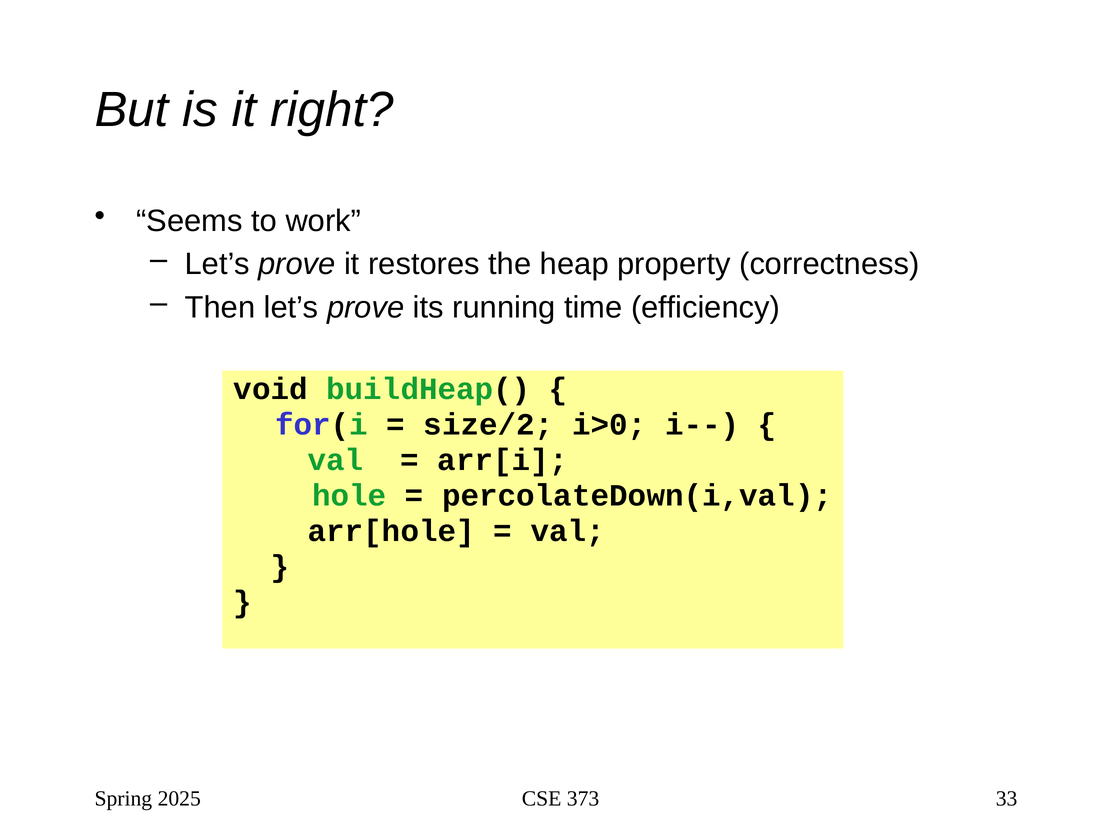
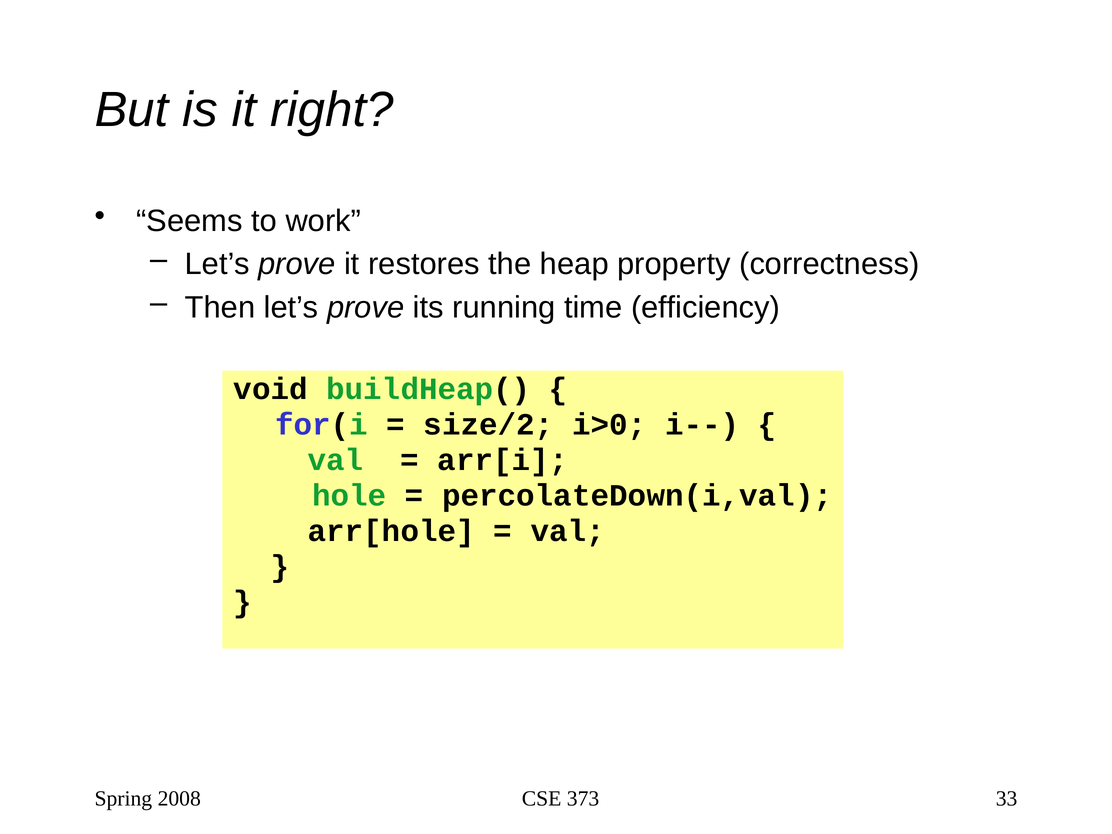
2025: 2025 -> 2008
